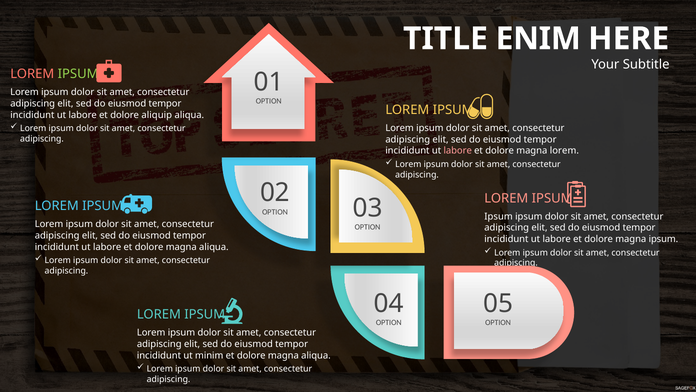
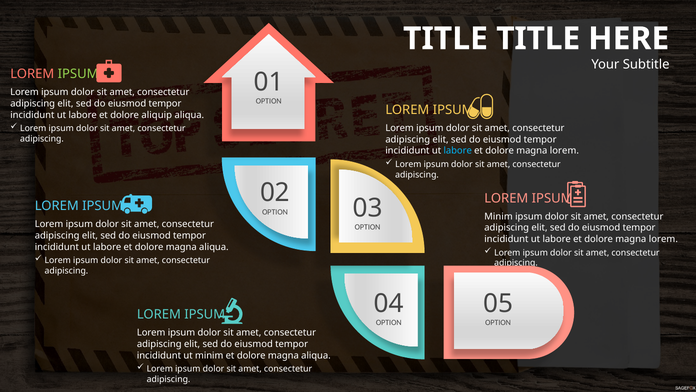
TITLE ENIM: ENIM -> TITLE
labore at (458, 151) colour: pink -> light blue
Ipsum at (499, 216): Ipsum -> Minim
ipsum at (663, 239): ipsum -> lorem
